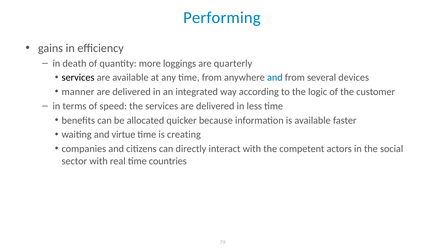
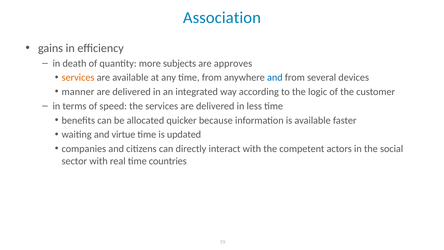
Performing: Performing -> Association
loggings: loggings -> subjects
quarterly: quarterly -> approves
services at (78, 78) colour: black -> orange
creating: creating -> updated
